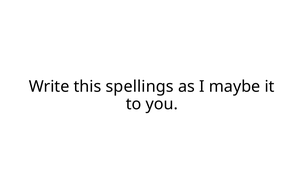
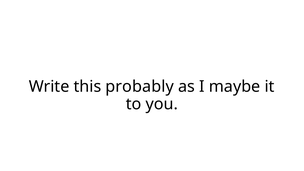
spellings: spellings -> probably
